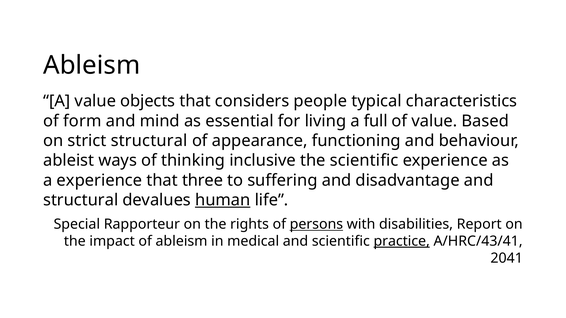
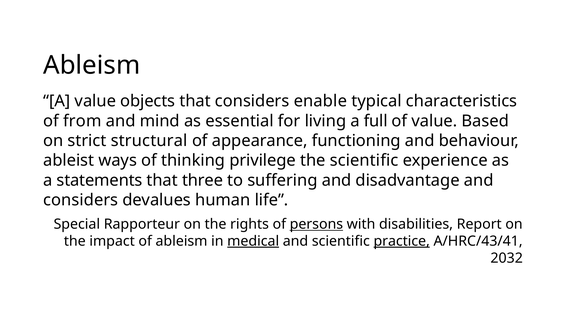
people: people -> enable
form: form -> from
inclusive: inclusive -> privilege
a experience: experience -> statements
structural at (81, 200): structural -> considers
human underline: present -> none
medical underline: none -> present
2041: 2041 -> 2032
